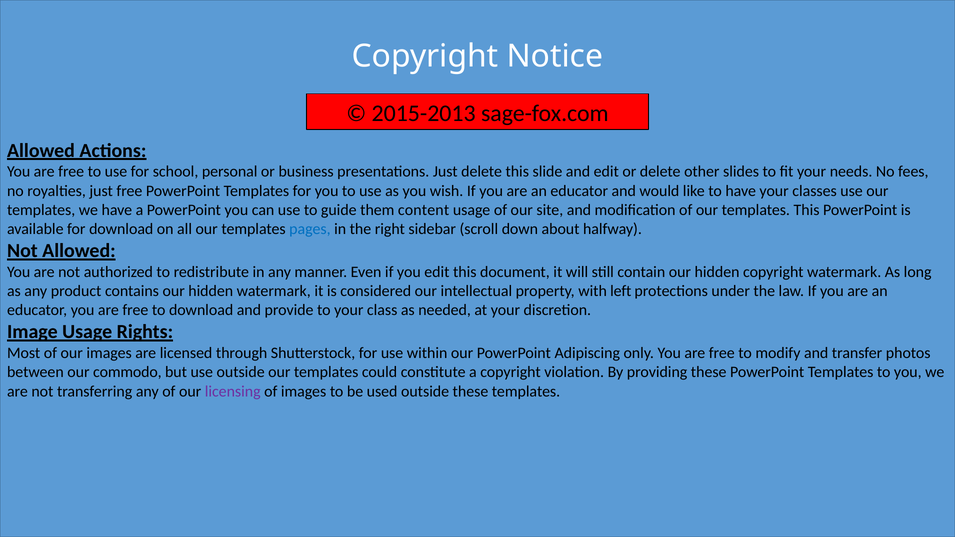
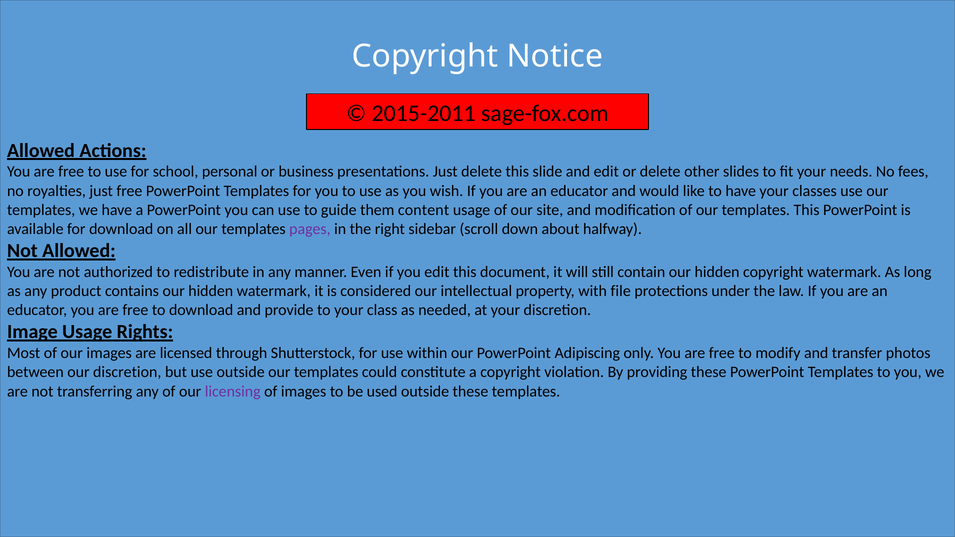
2015-2013: 2015-2013 -> 2015-2011
pages colour: blue -> purple
left: left -> file
our commodo: commodo -> discretion
